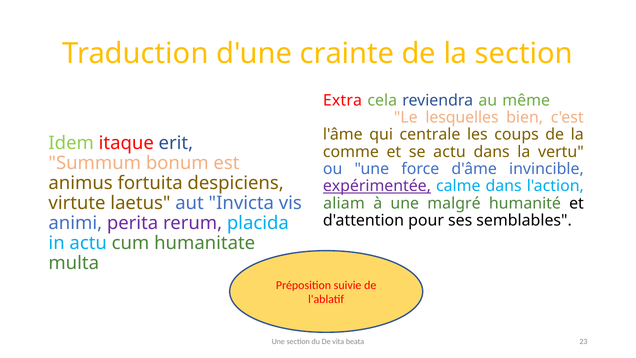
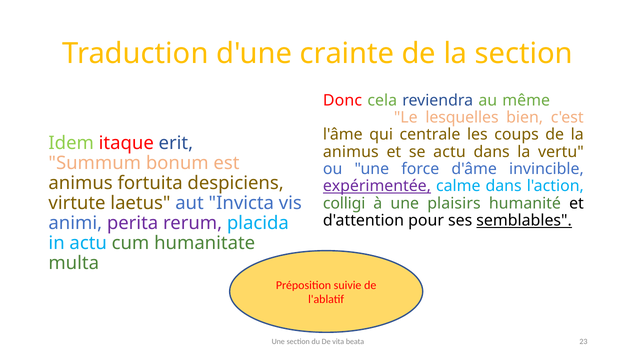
Extra: Extra -> Donc
comme at (351, 152): comme -> animus
aliam: aliam -> colligi
malgré: malgré -> plaisirs
semblables underline: none -> present
